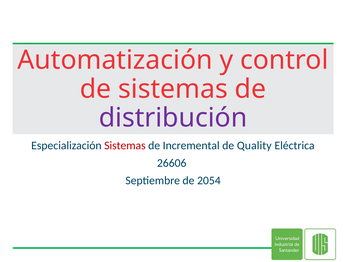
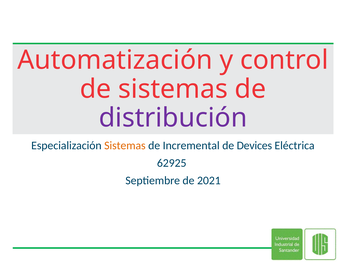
Sistemas at (125, 145) colour: red -> orange
Quality: Quality -> Devices
26606: 26606 -> 62925
2054: 2054 -> 2021
